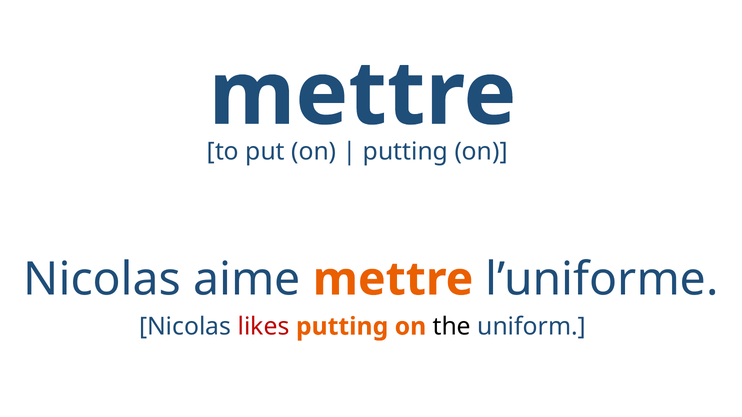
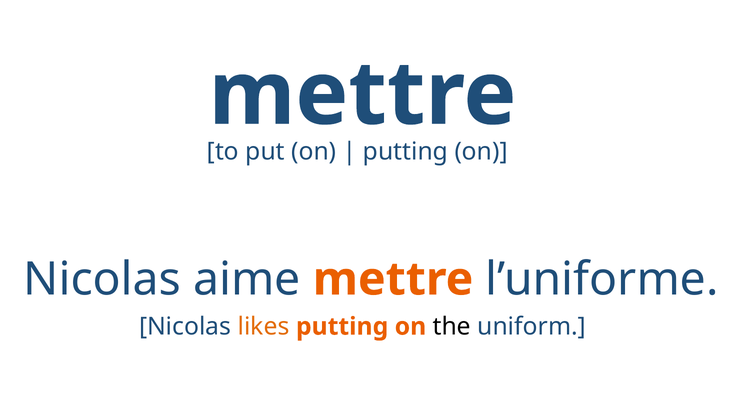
likes colour: red -> orange
